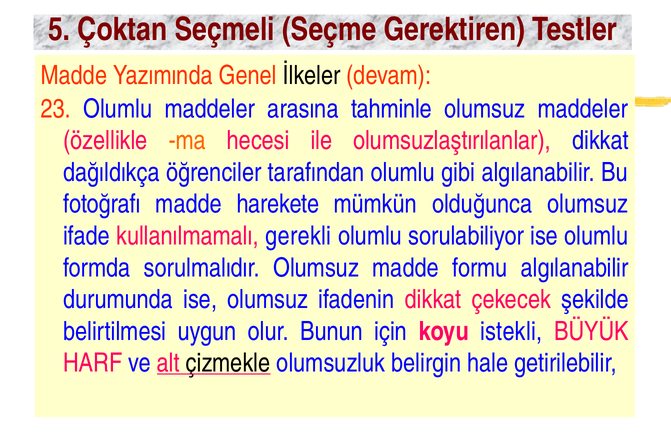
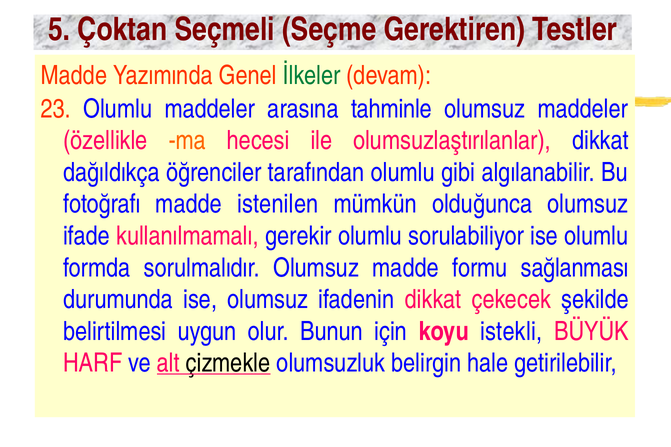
İlkeler colour: black -> green
harekete: harekete -> istenilen
gerekli: gerekli -> gerekir
formu algılanabilir: algılanabilir -> sağlanması
